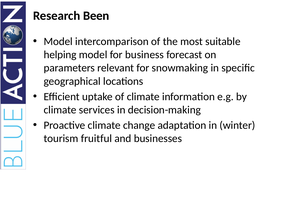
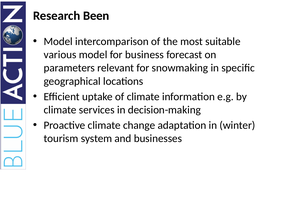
helping: helping -> various
fruitful: fruitful -> system
